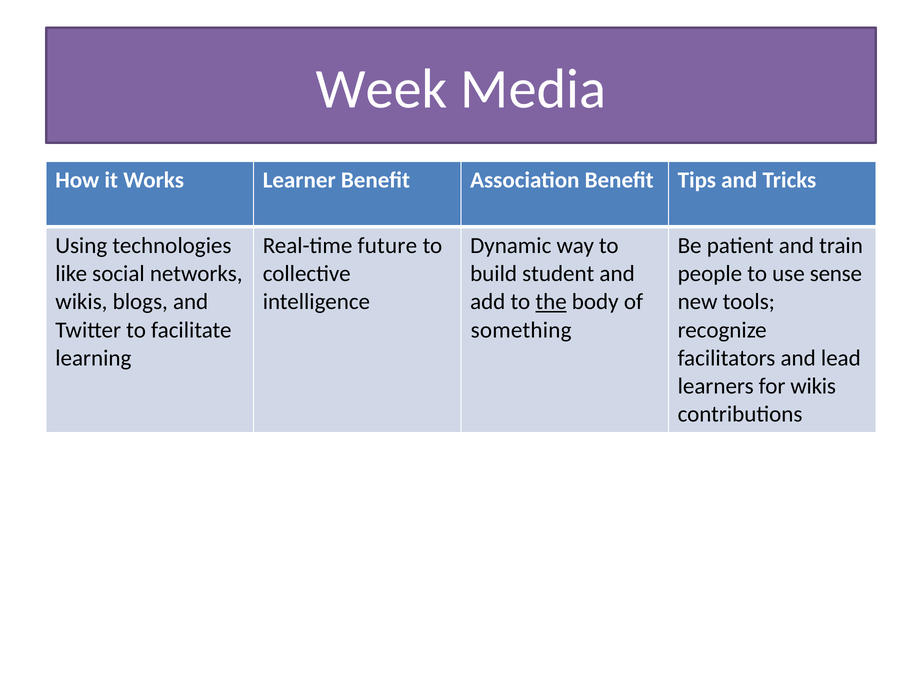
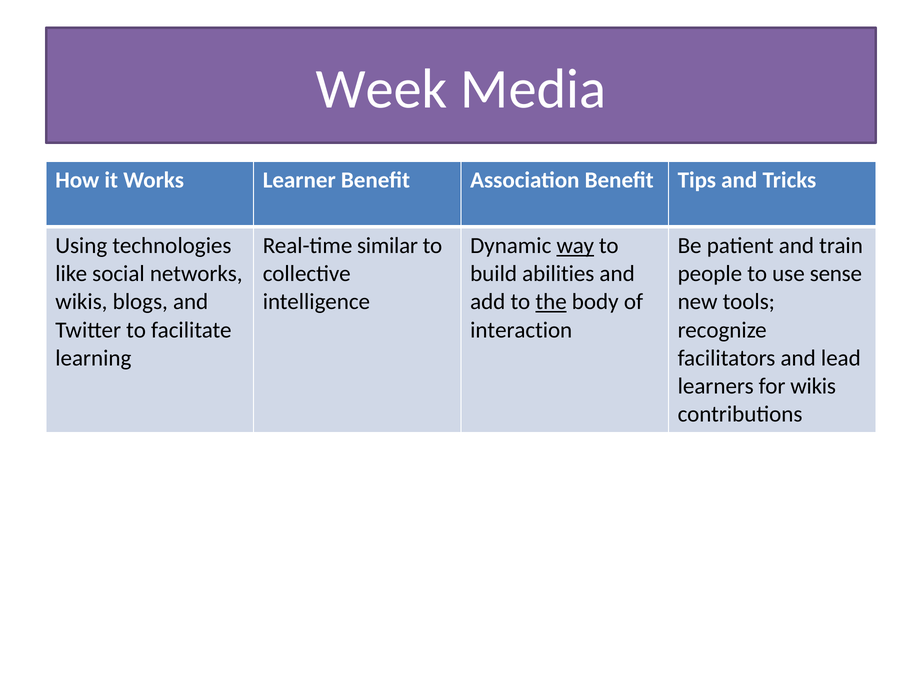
future: future -> similar
way underline: none -> present
student: student -> abilities
something: something -> interaction
